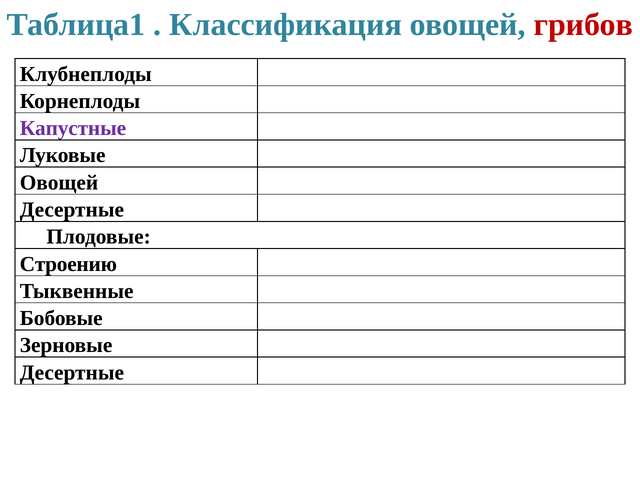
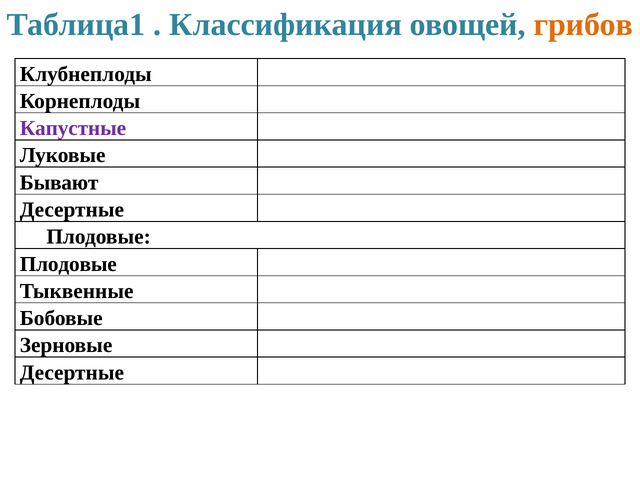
грибов colour: red -> orange
Овощей at (59, 183): Овощей -> Бывают
Строению at (68, 264): Строению -> Плодовые
